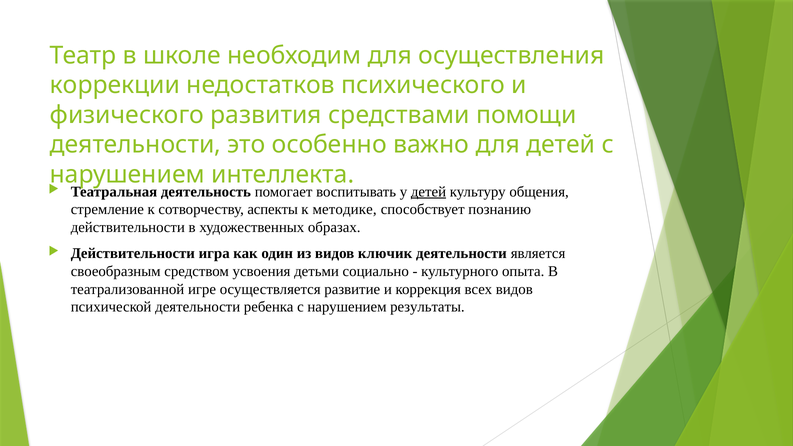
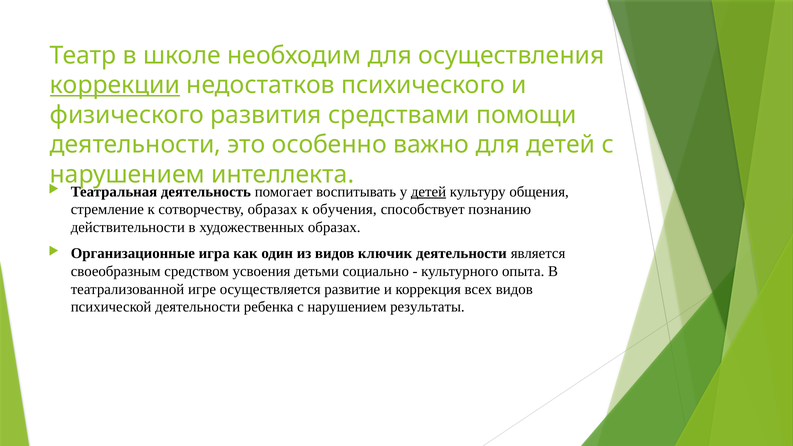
коррекции underline: none -> present
сотворчеству аспекты: аспекты -> образах
методике: методике -> обучения
Действительности at (133, 253): Действительности -> Организационные
